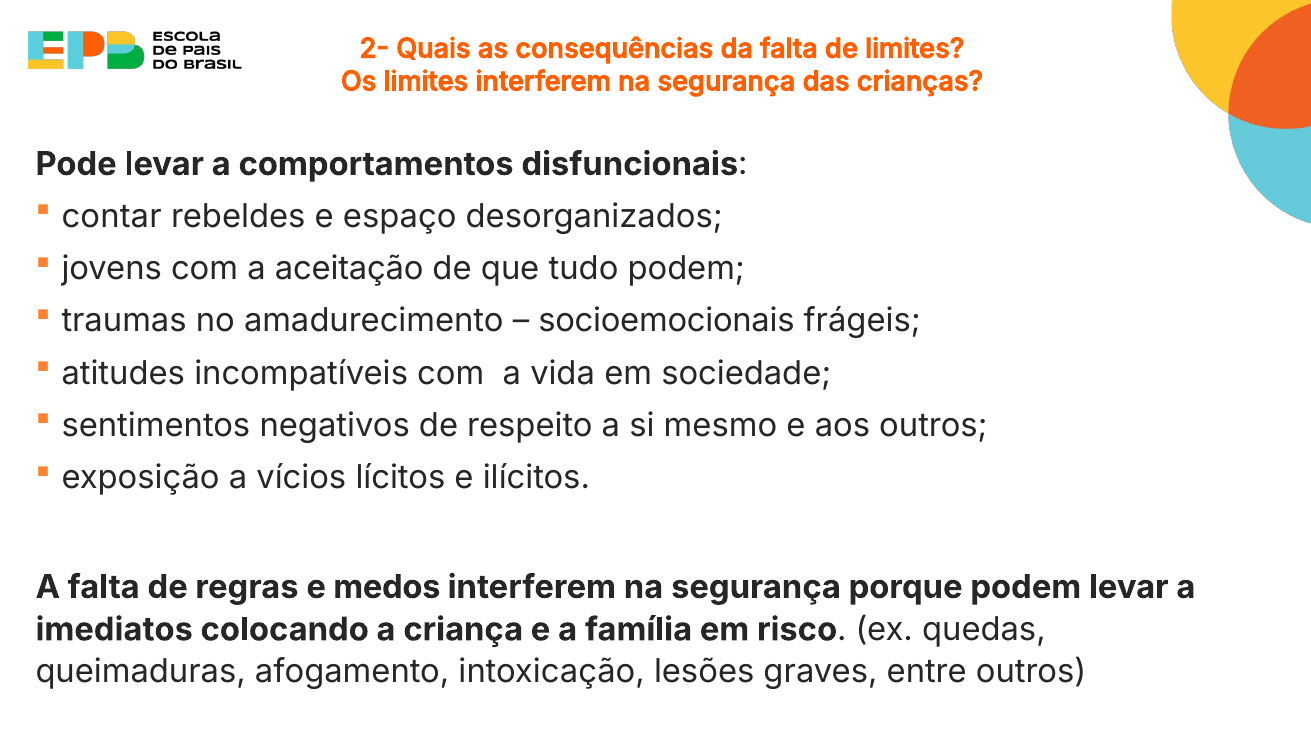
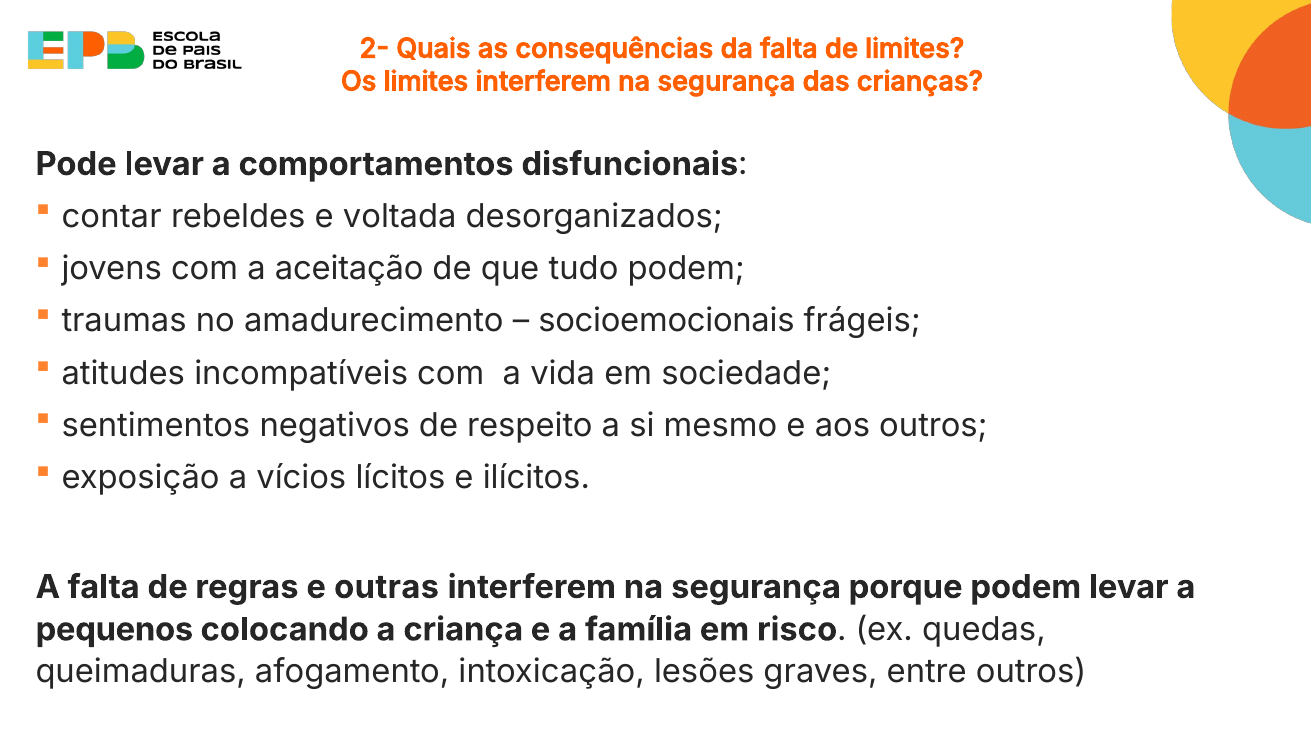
espaço: espaço -> voltada
medos: medos -> outras
imediatos: imediatos -> pequenos
